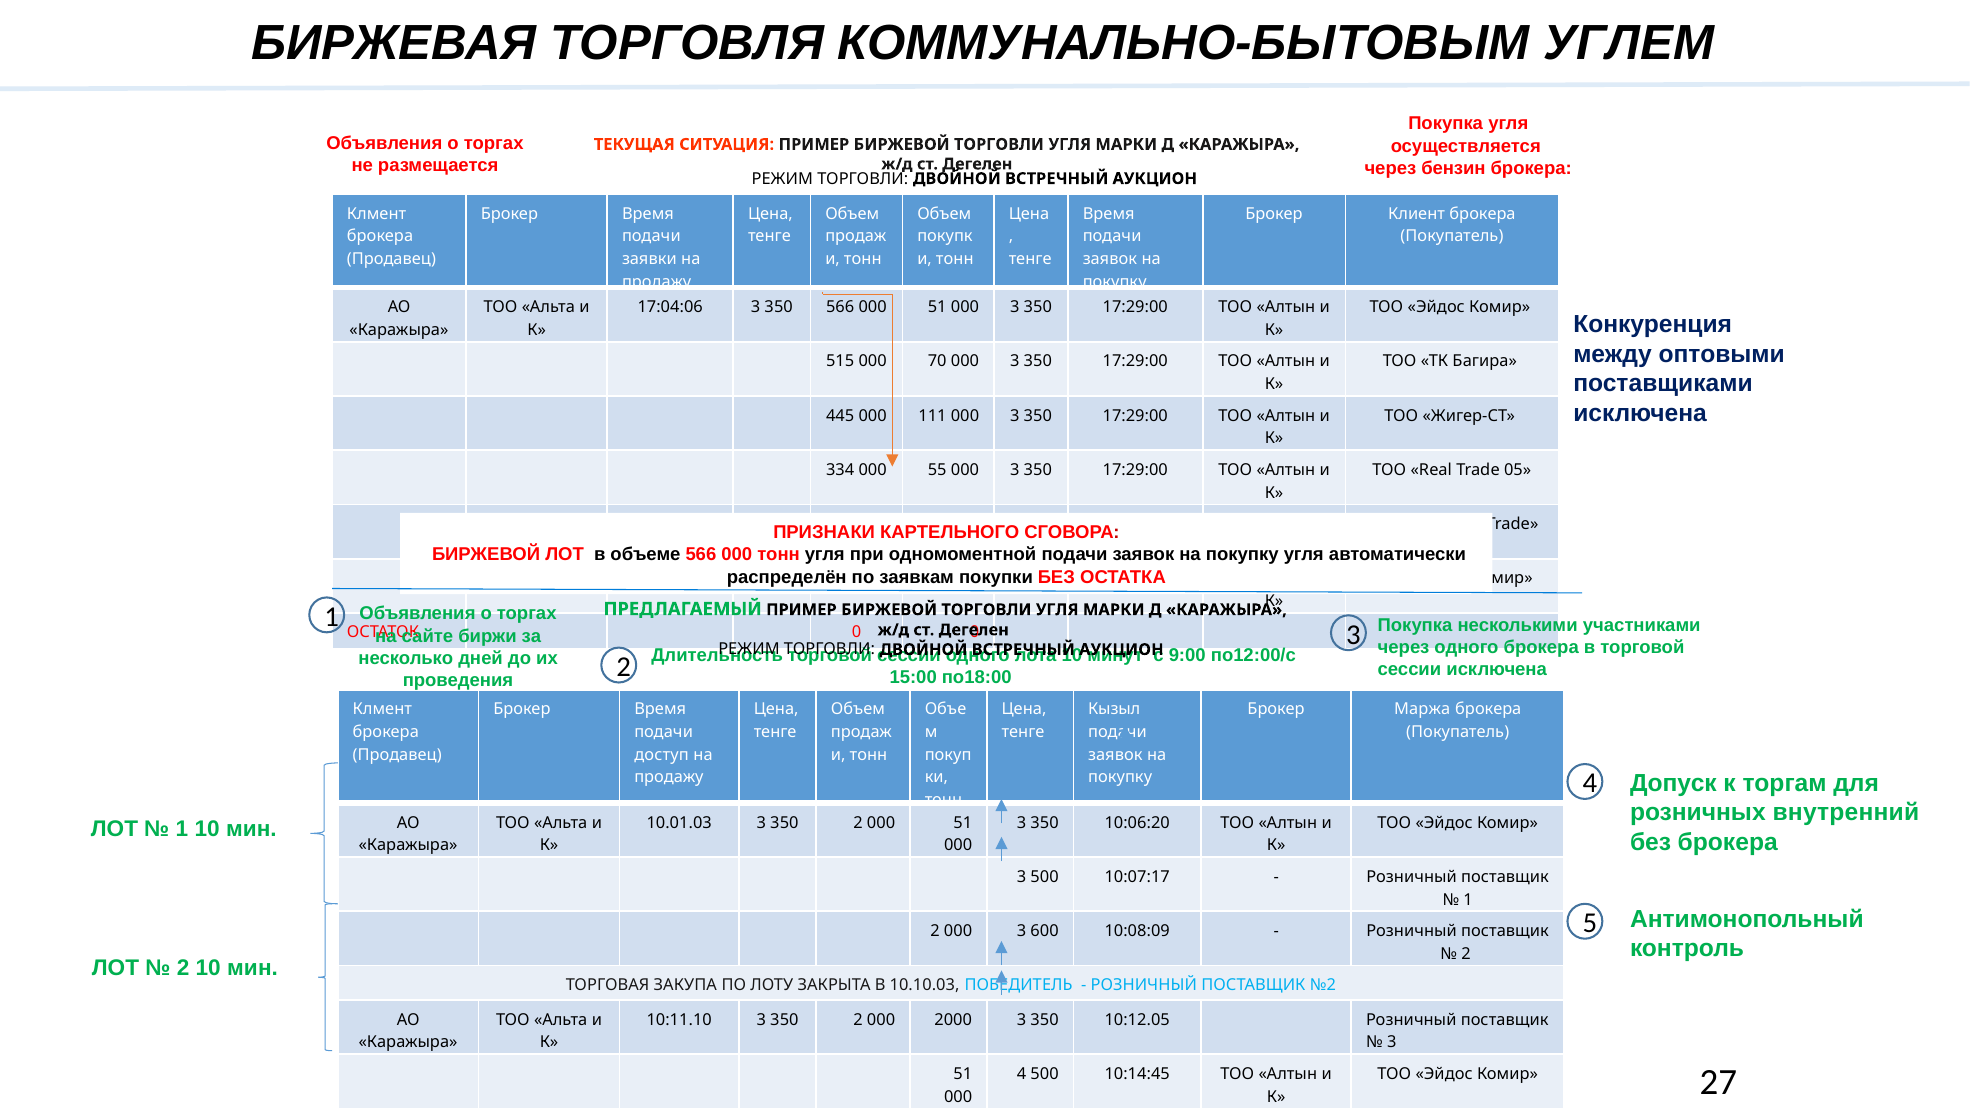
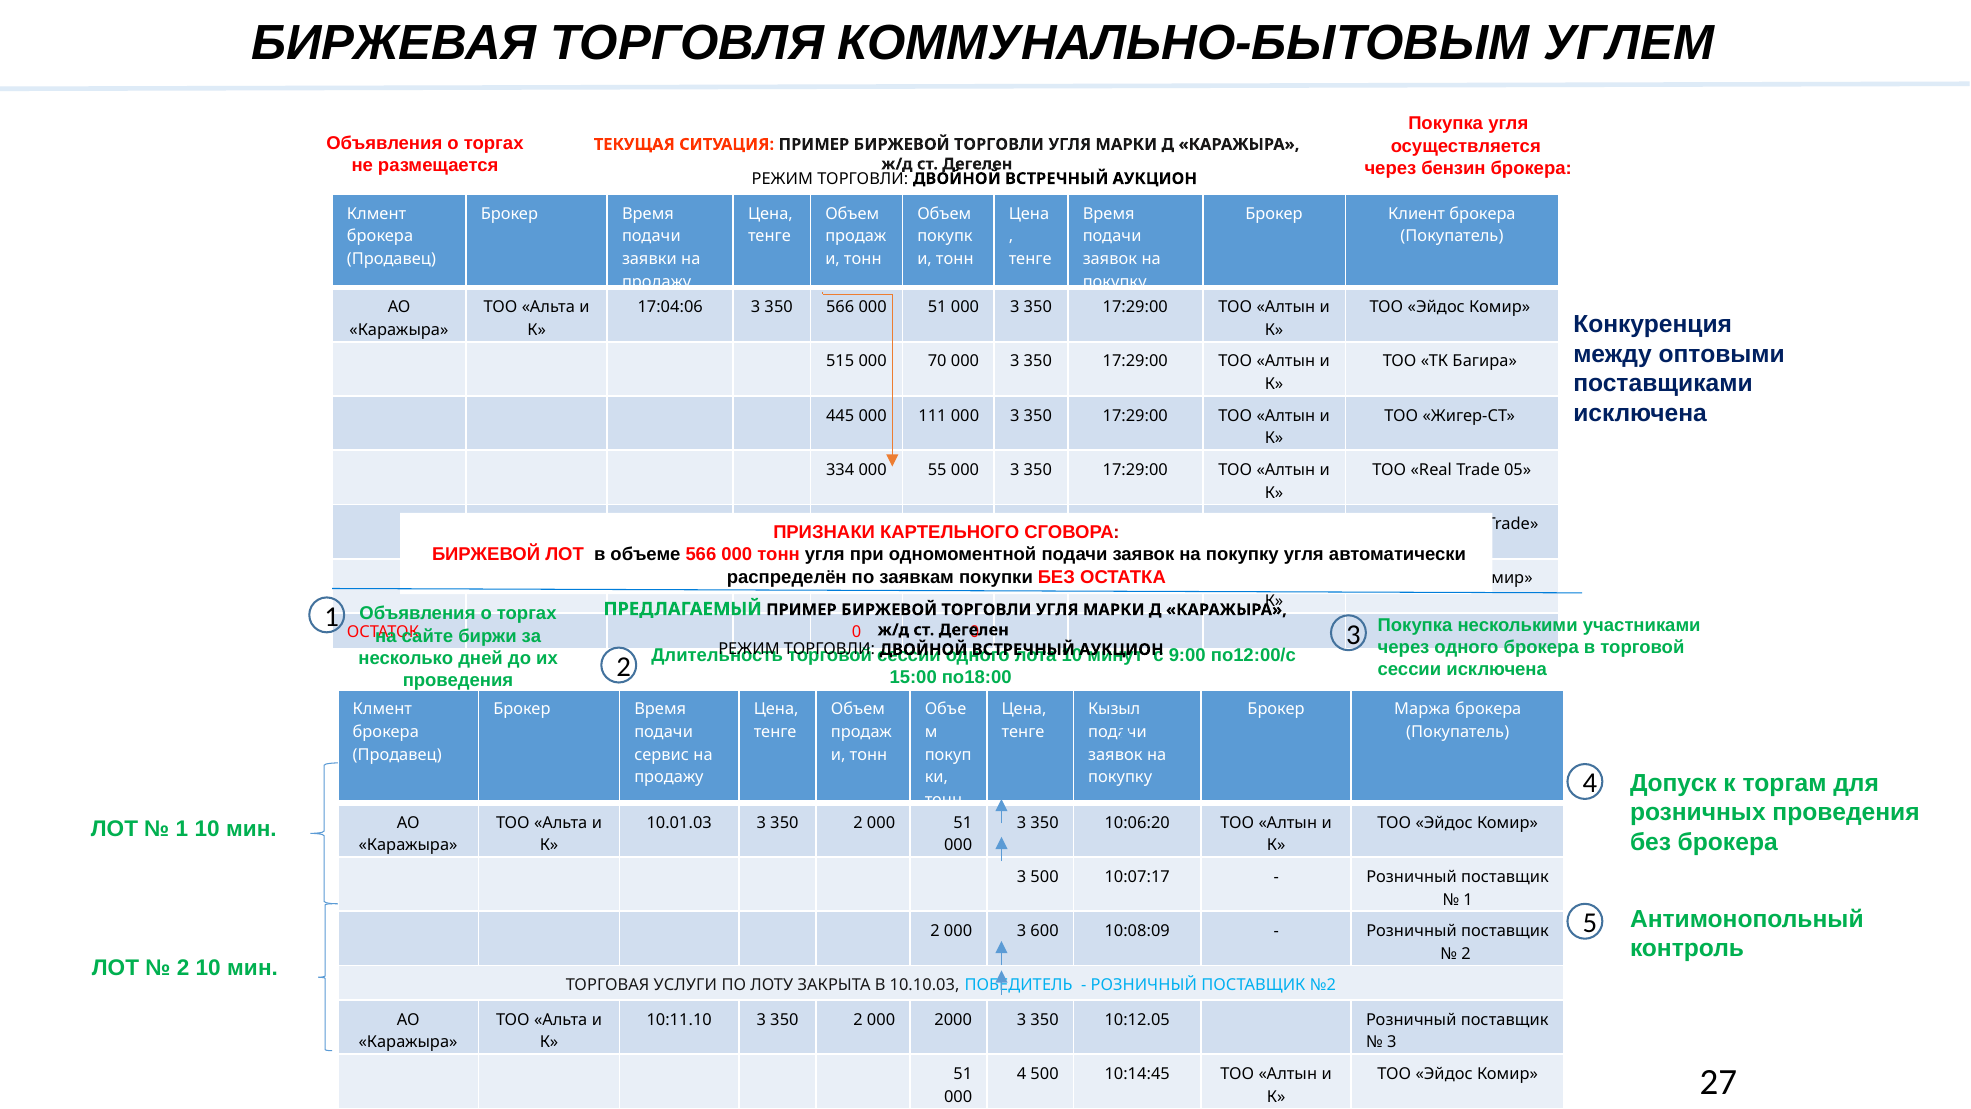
доступ: доступ -> сервис
розничных внутренний: внутренний -> проведения
ТОРГОВАЯ ЗАКУПА: ЗАКУПА -> УСЛУГИ
